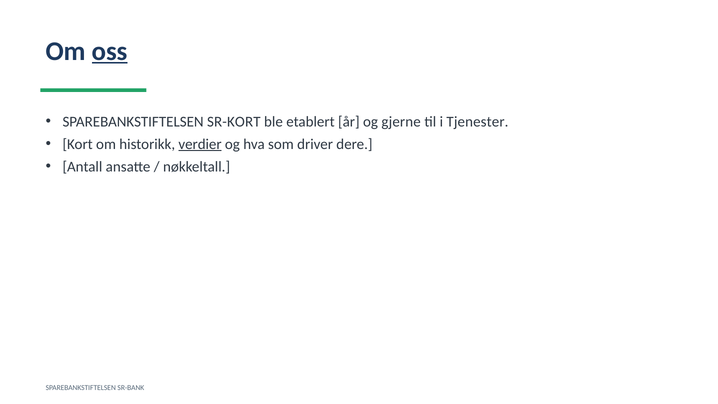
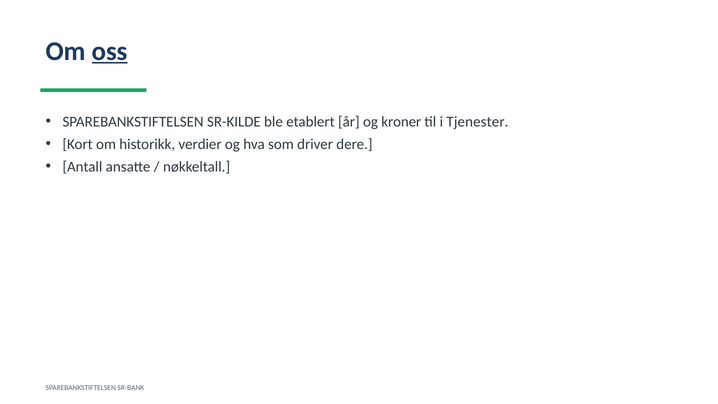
SR-KORT: SR-KORT -> SR-KILDE
gjerne: gjerne -> kroner
verdier underline: present -> none
